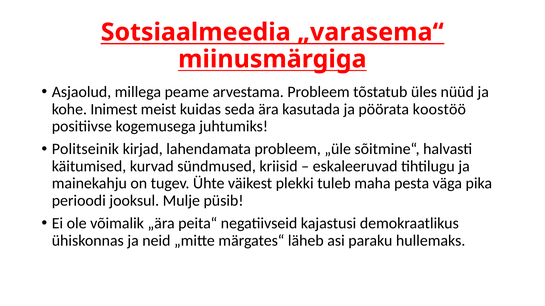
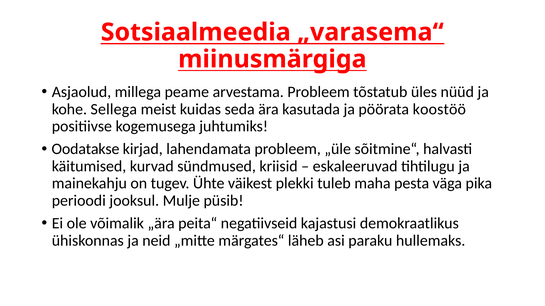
Inimest: Inimest -> Sellega
Politseinik: Politseinik -> Oodatakse
